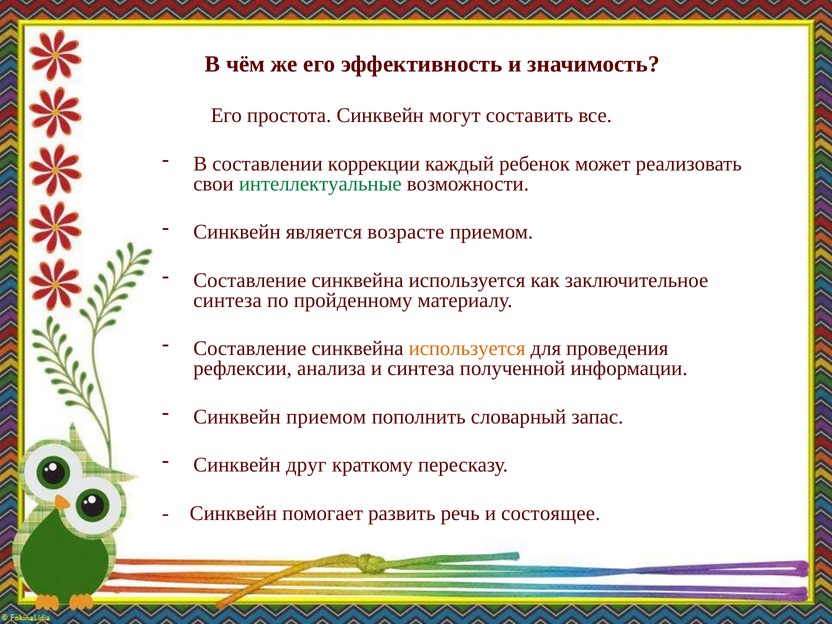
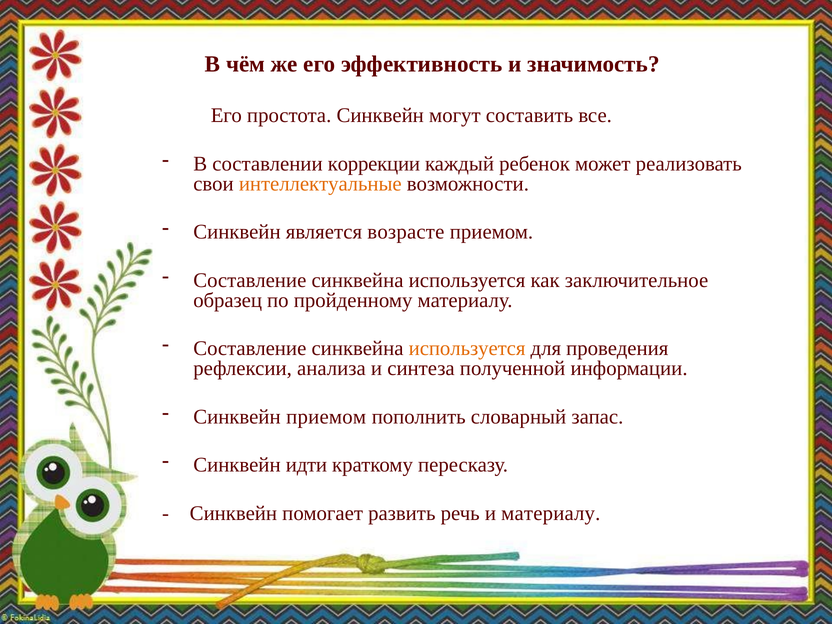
интеллектуальные colour: green -> orange
синтеза at (228, 300): синтеза -> образец
друг: друг -> идти
и состоящее: состоящее -> материалу
